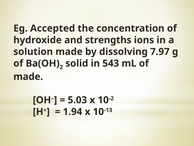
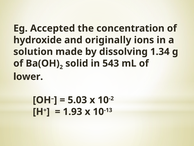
strengths: strengths -> originally
7.97: 7.97 -> 1.34
made at (28, 76): made -> lower
1.94: 1.94 -> 1.93
